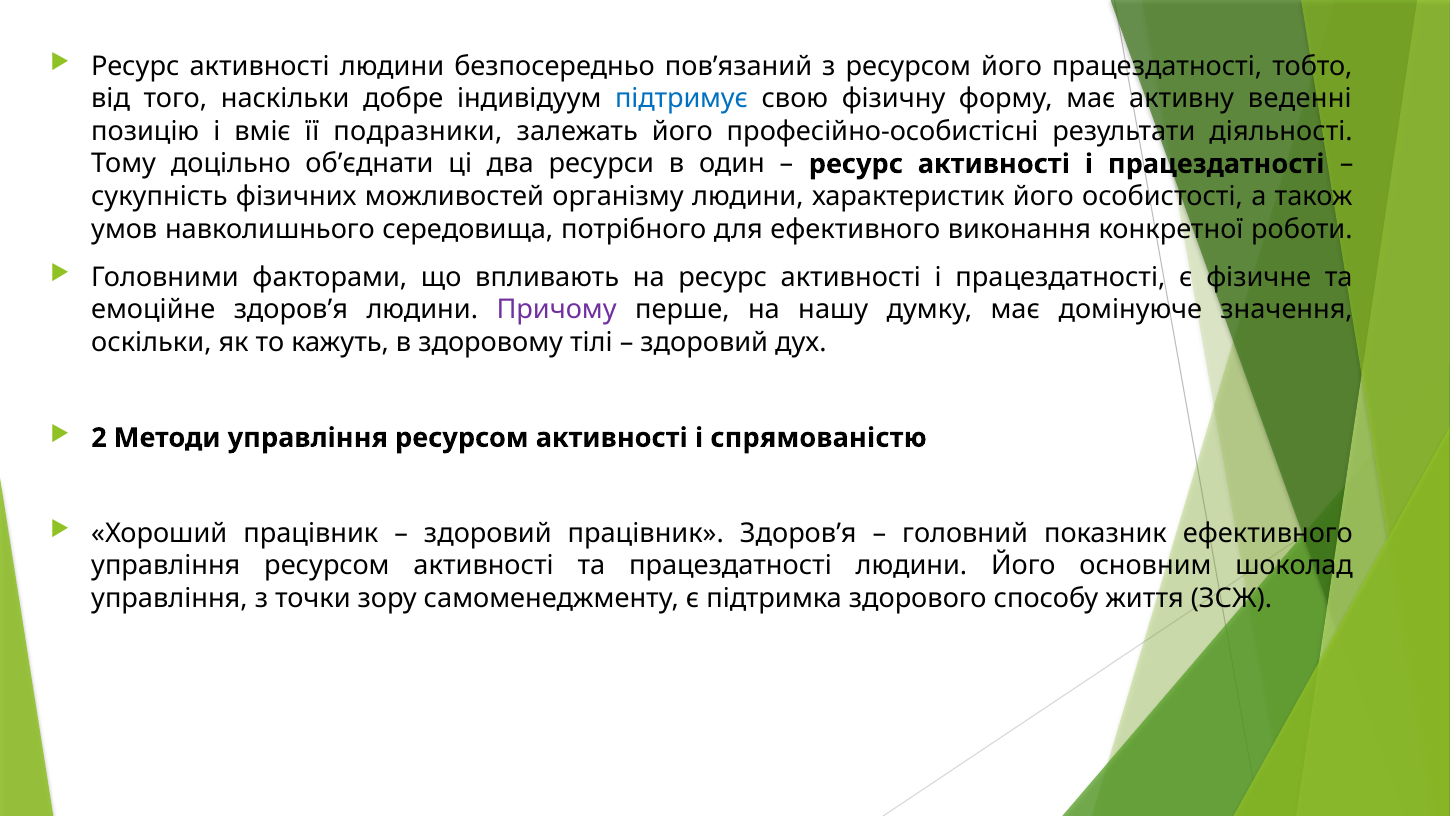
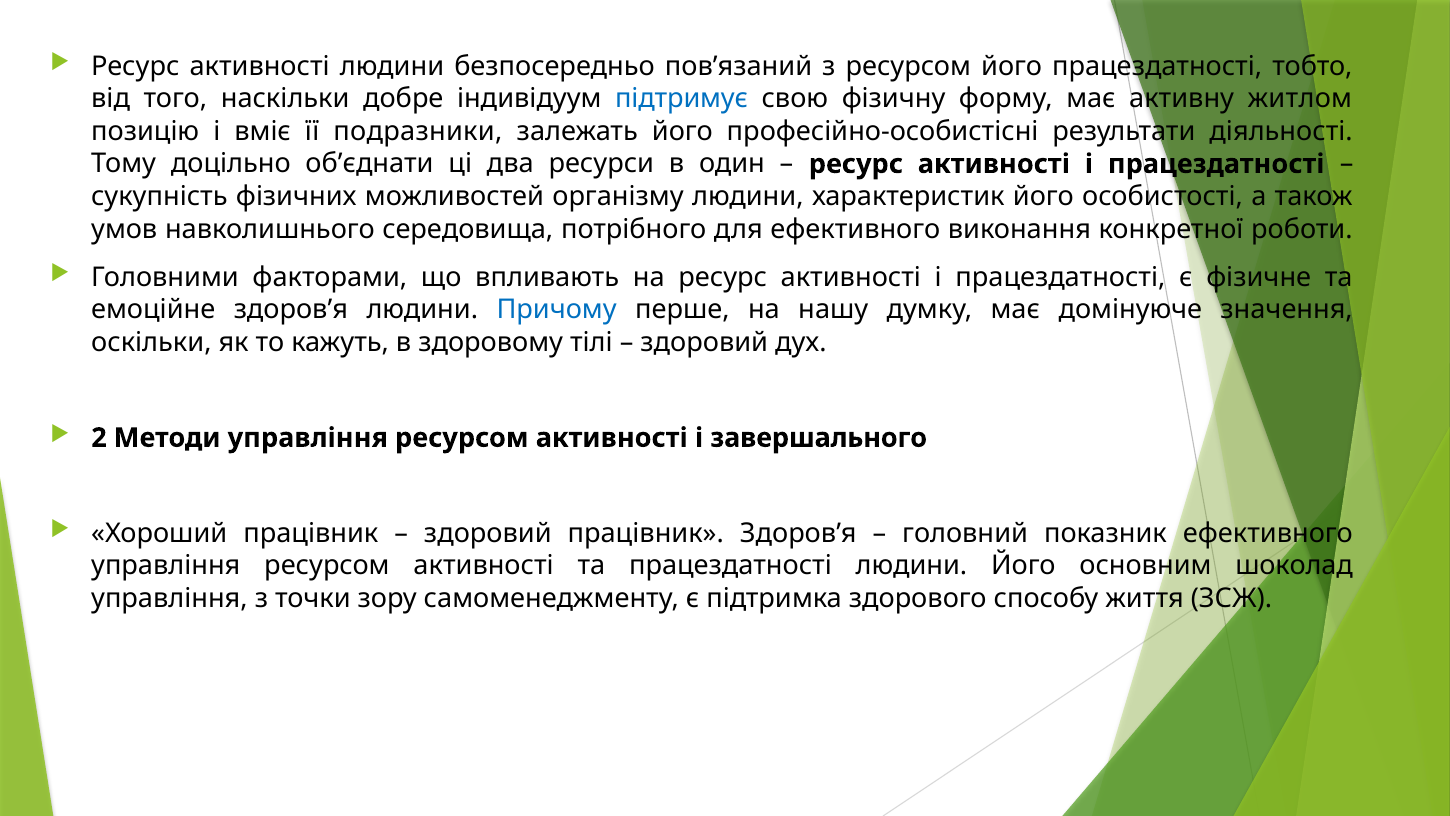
веденні: веденні -> житлом
Причому colour: purple -> blue
спрямованістю: спрямованістю -> завершального
